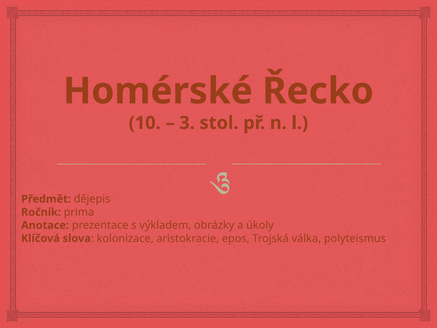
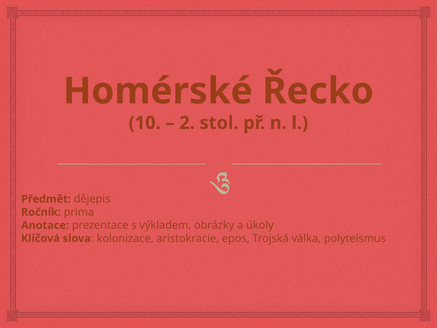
3: 3 -> 2
